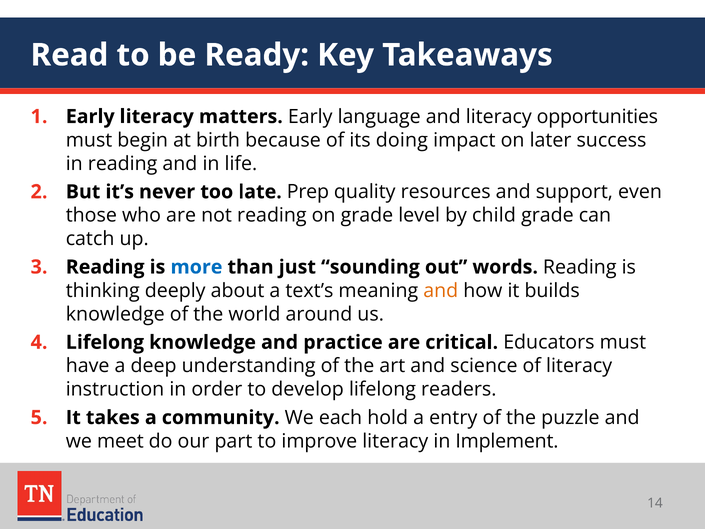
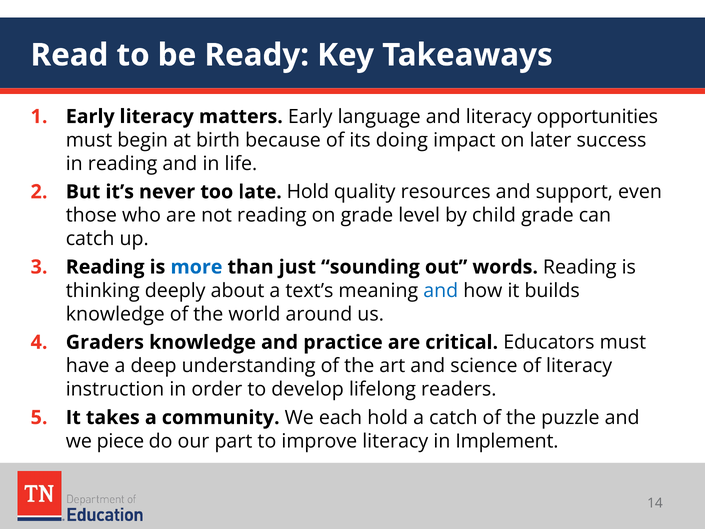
late Prep: Prep -> Hold
and at (441, 290) colour: orange -> blue
Lifelong at (105, 342): Lifelong -> Graders
a entry: entry -> catch
meet: meet -> piece
